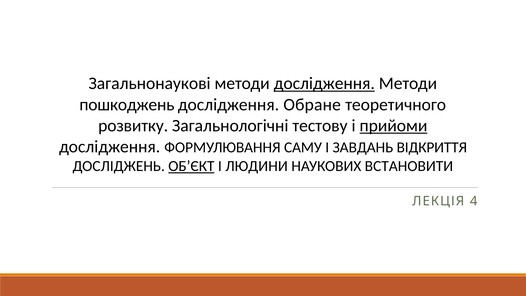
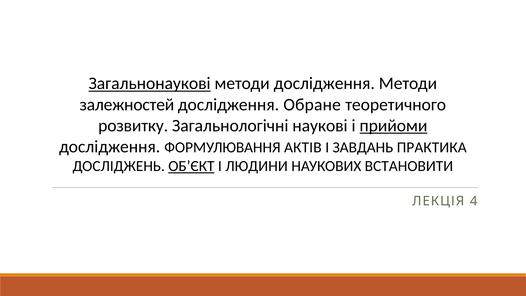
Загальнонаукові underline: none -> present
дослідження at (324, 83) underline: present -> none
пошкоджень: пошкоджень -> залежностей
тестову: тестову -> наукові
САМУ: САМУ -> АКТІВ
ВІДКРИТТЯ: ВІДКРИТТЯ -> ПРАКТИКА
